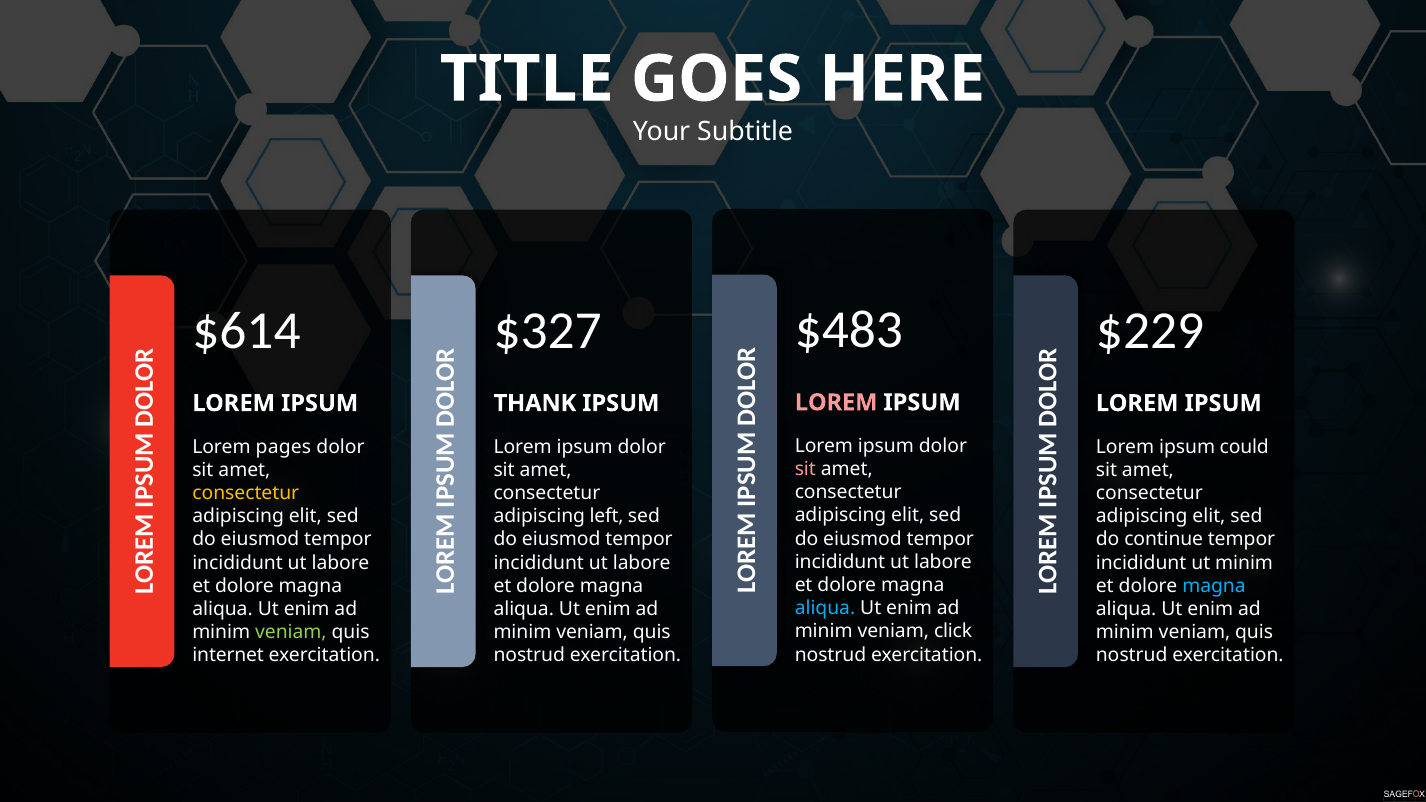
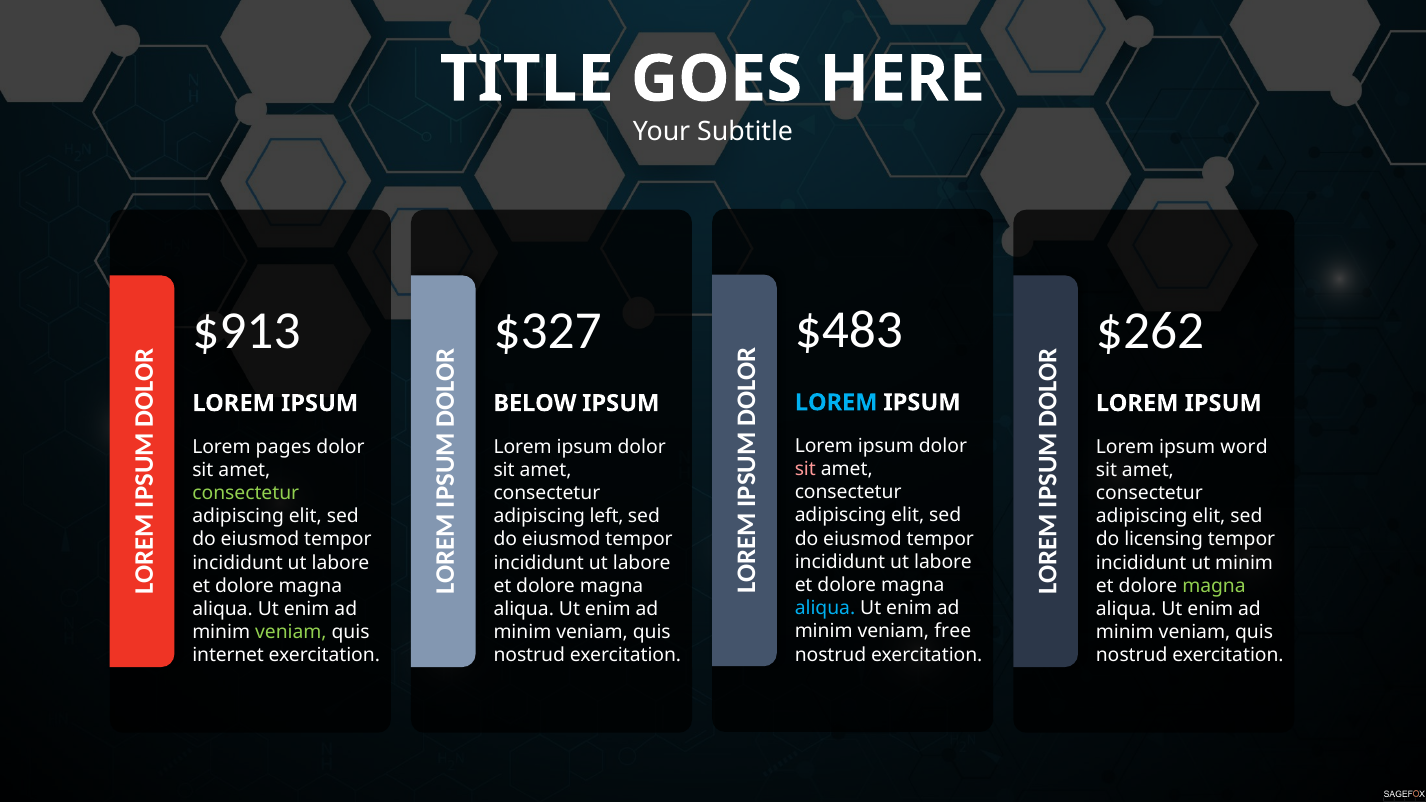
$614: $614 -> $913
$229: $229 -> $262
LOREM at (836, 403) colour: pink -> light blue
THANK: THANK -> BELOW
could: could -> word
consectetur at (246, 493) colour: yellow -> light green
continue: continue -> licensing
magna at (1214, 586) colour: light blue -> light green
click: click -> free
